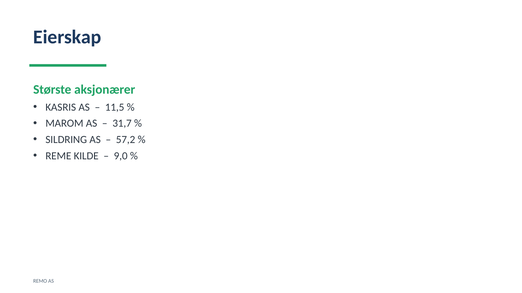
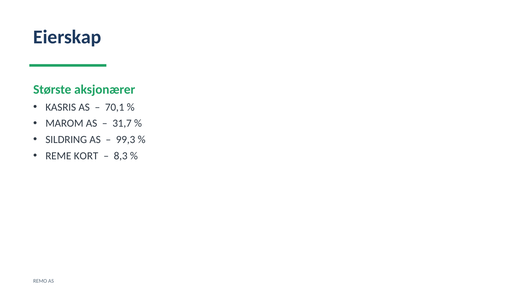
11,5: 11,5 -> 70,1
57,2: 57,2 -> 99,3
KILDE: KILDE -> KORT
9,0: 9,0 -> 8,3
